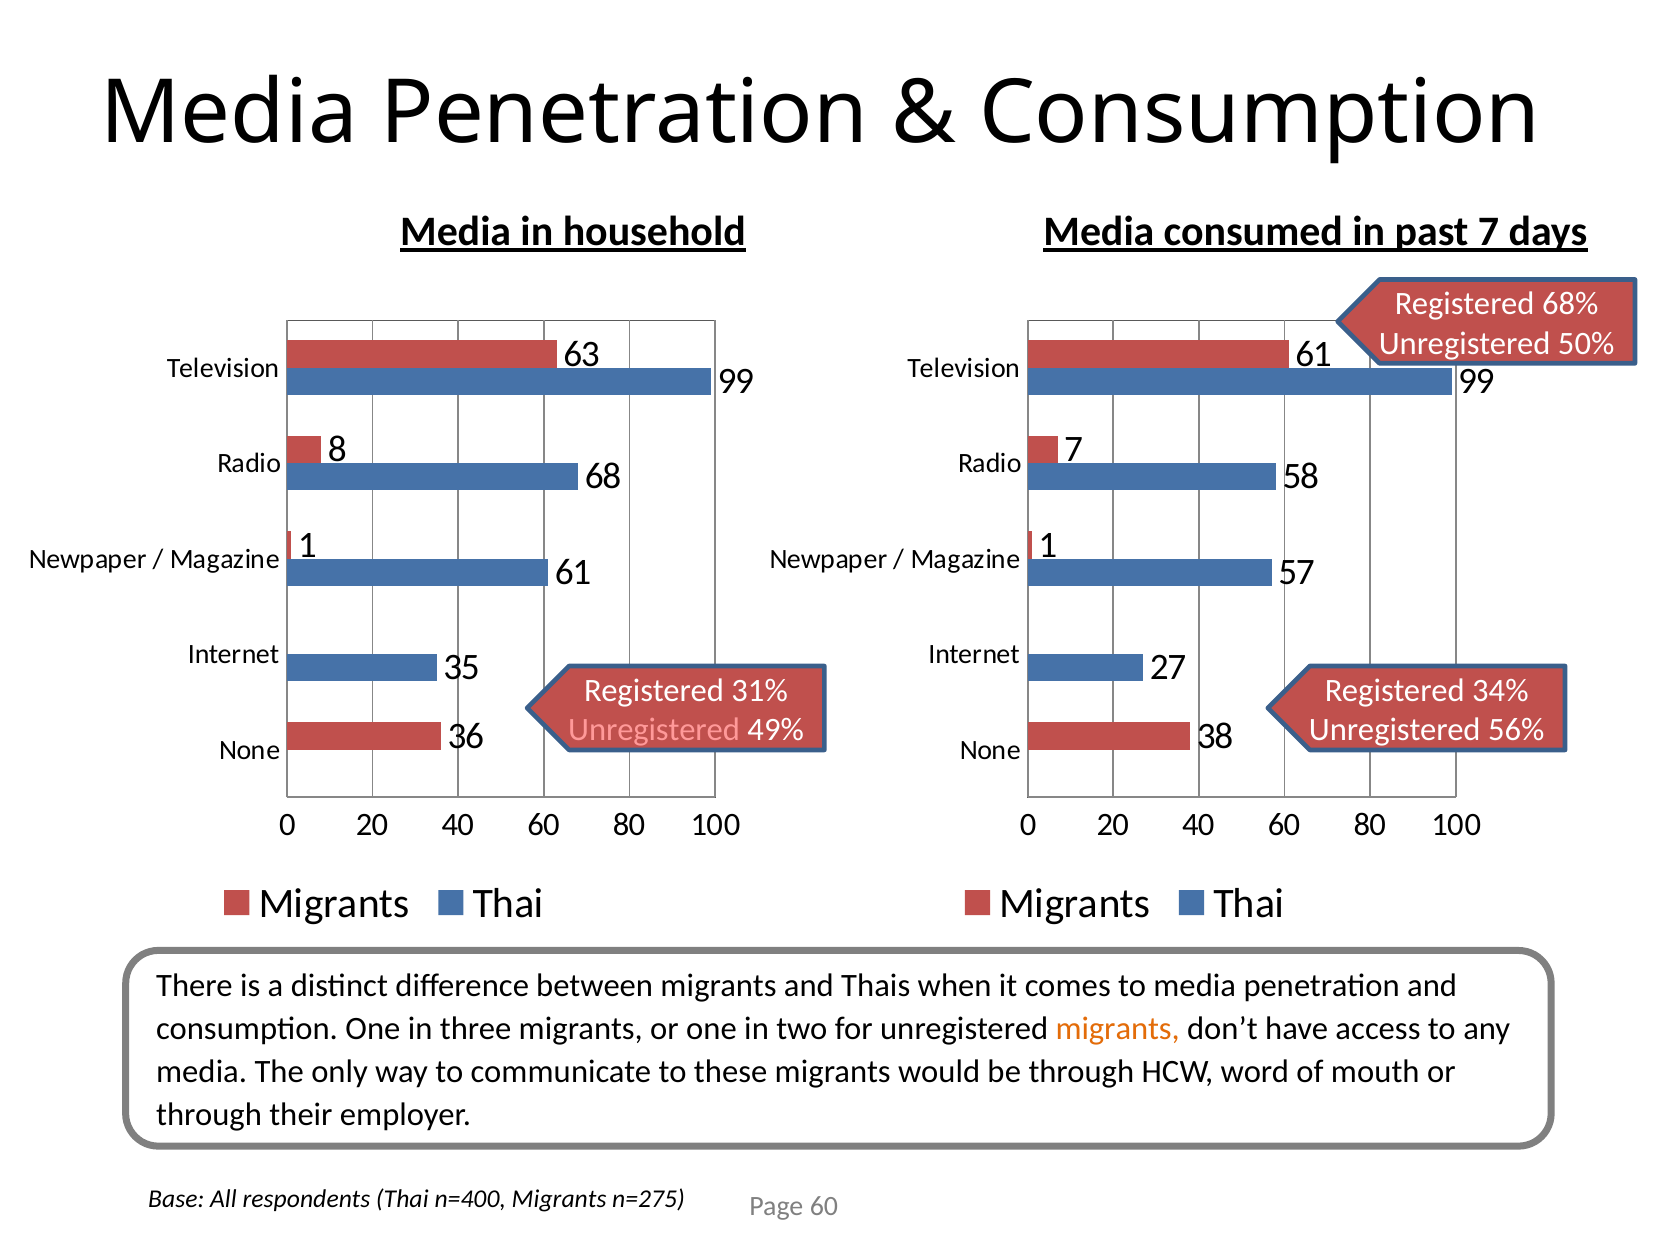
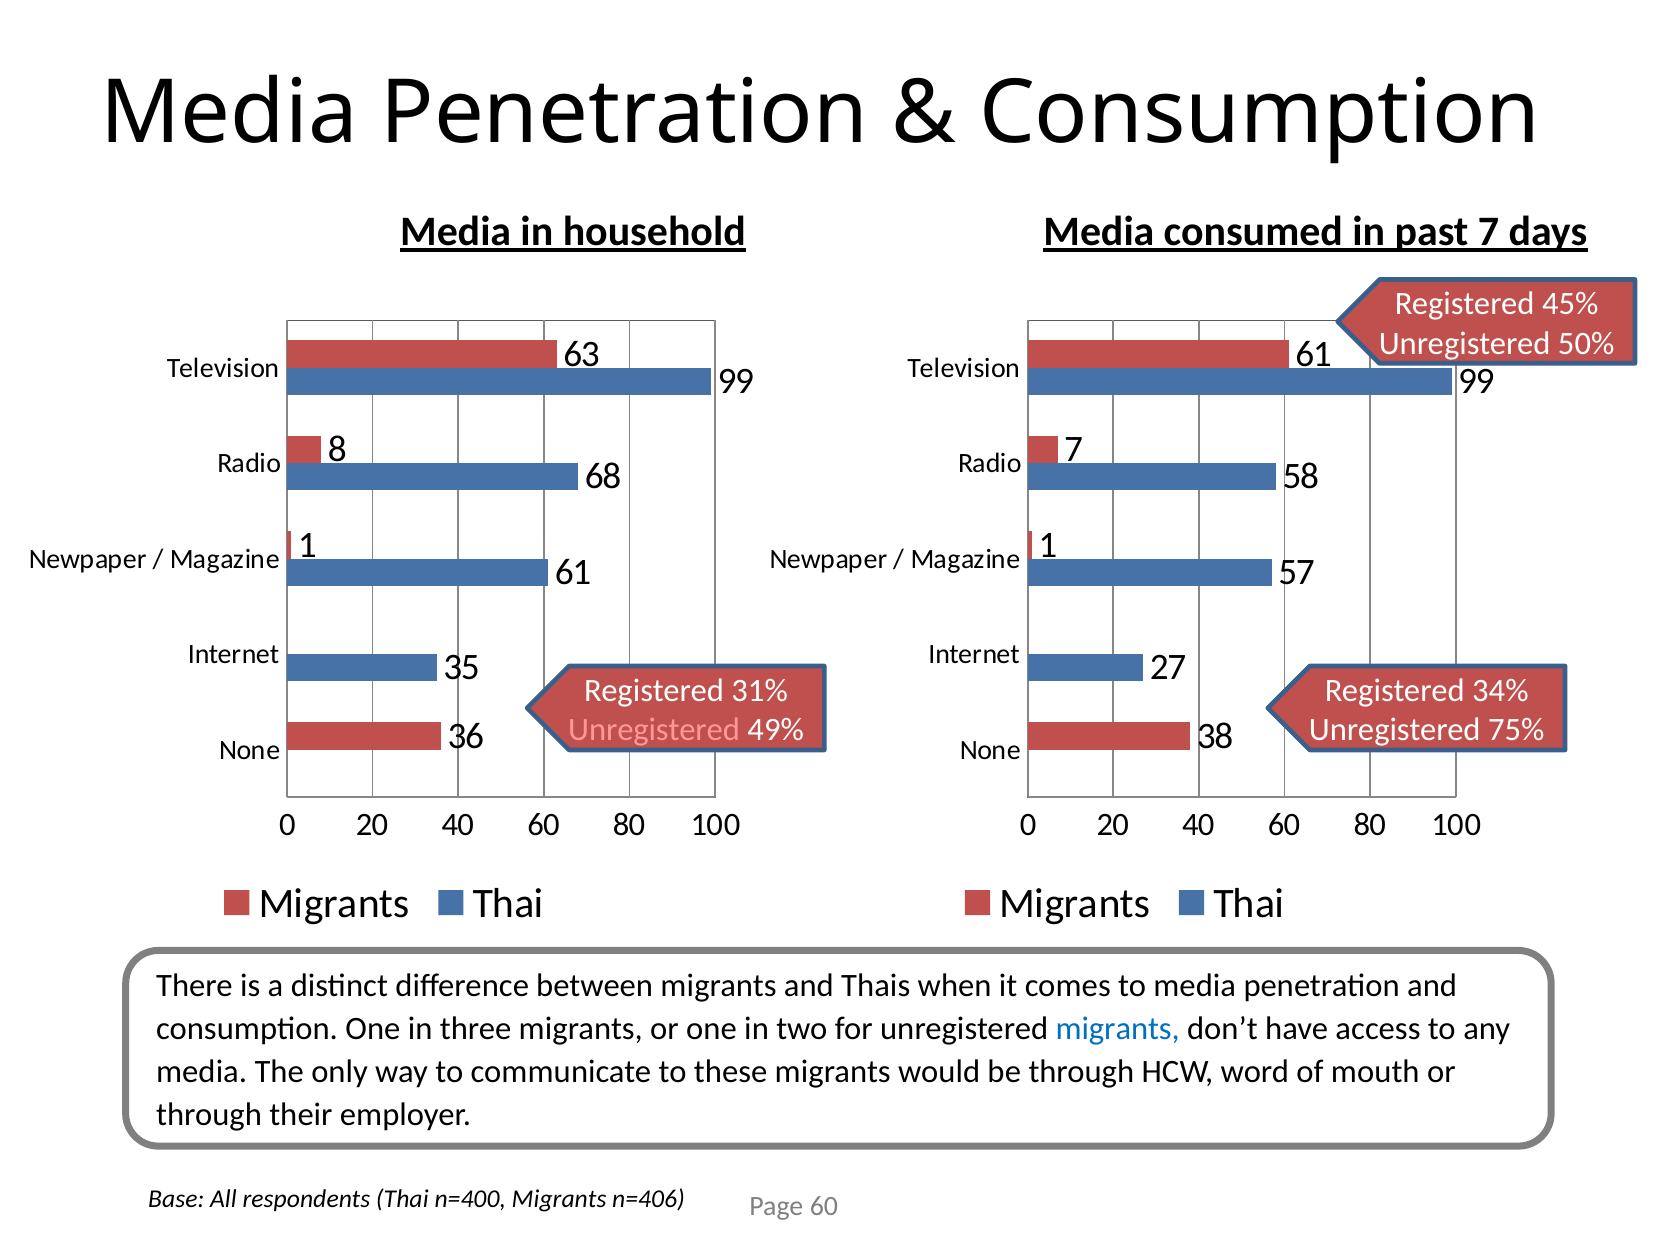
68%: 68% -> 45%
56%: 56% -> 75%
migrants at (1118, 1029) colour: orange -> blue
n=275: n=275 -> n=406
